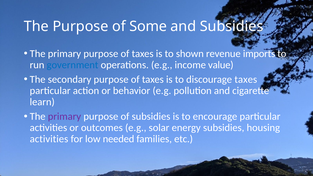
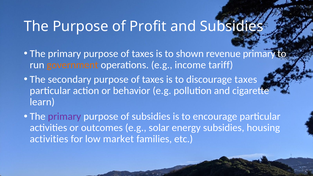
Some: Some -> Profit
revenue imports: imports -> primary
government colour: blue -> orange
value: value -> tariff
needed: needed -> market
